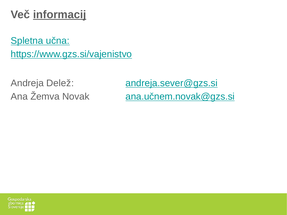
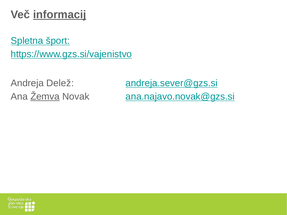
učna: učna -> šport
Žemva underline: none -> present
ana.učnem.novak@gzs.si: ana.učnem.novak@gzs.si -> ana.najavo.novak@gzs.si
